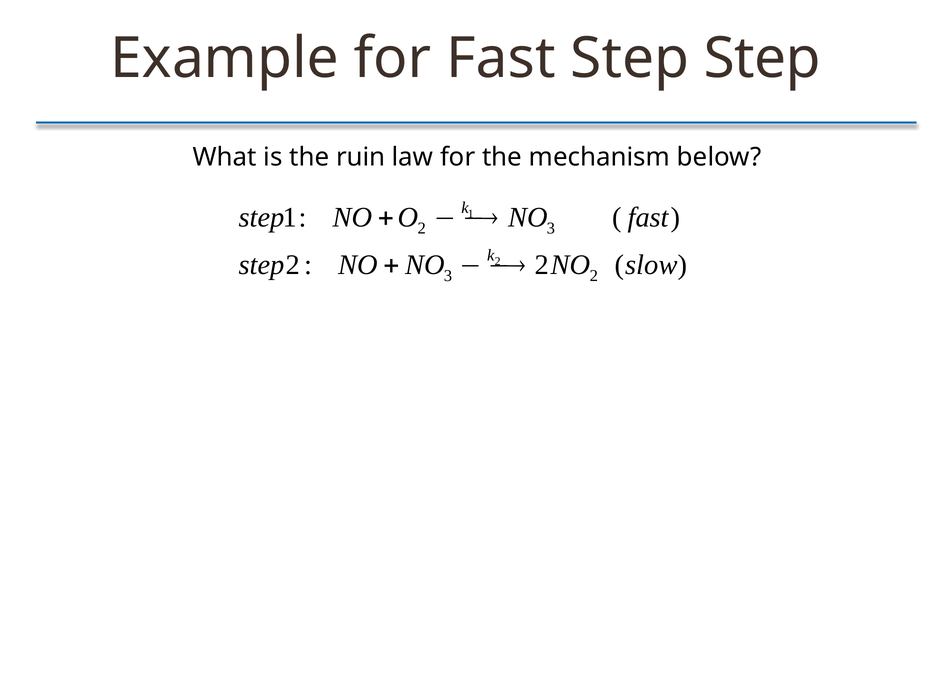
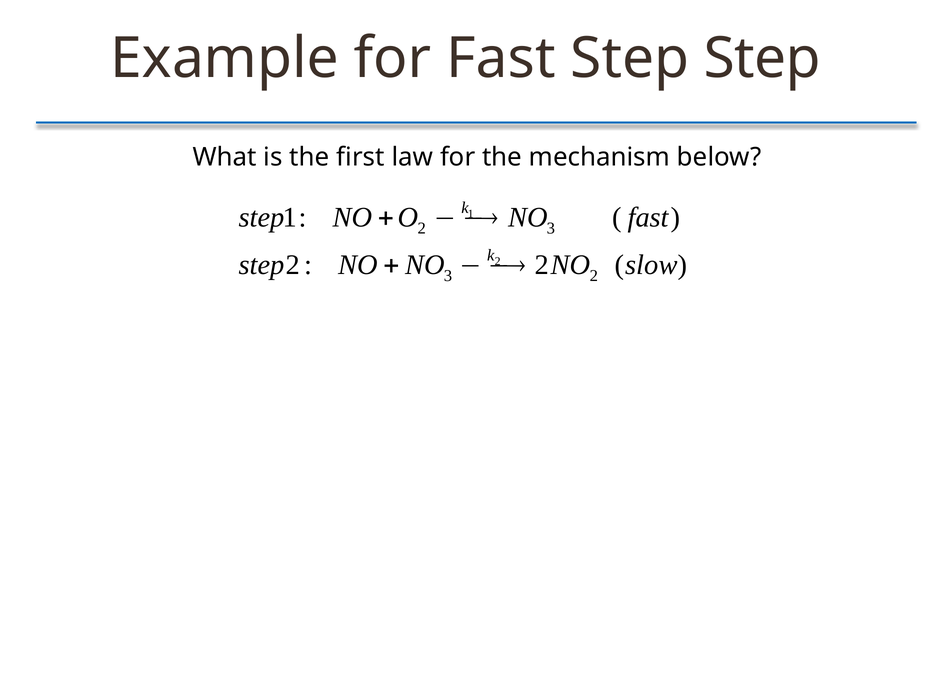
ruin: ruin -> first
